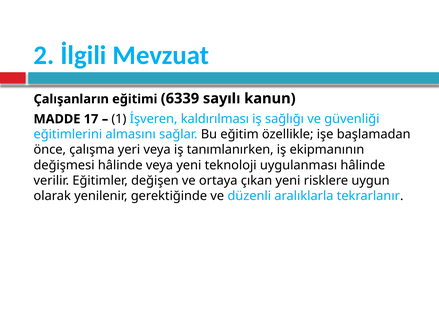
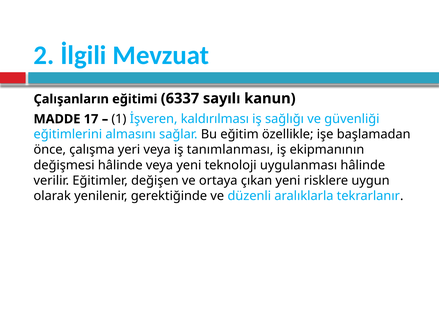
6339: 6339 -> 6337
tanımlanırken: tanımlanırken -> tanımlanması
